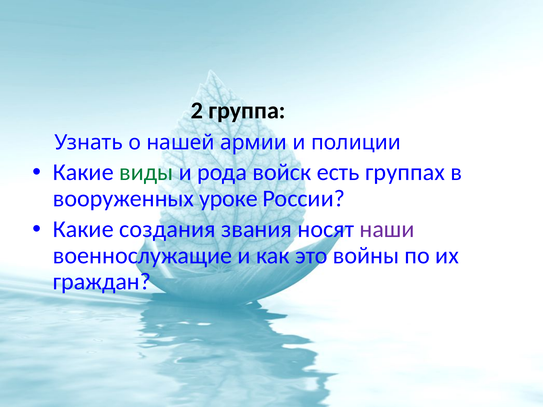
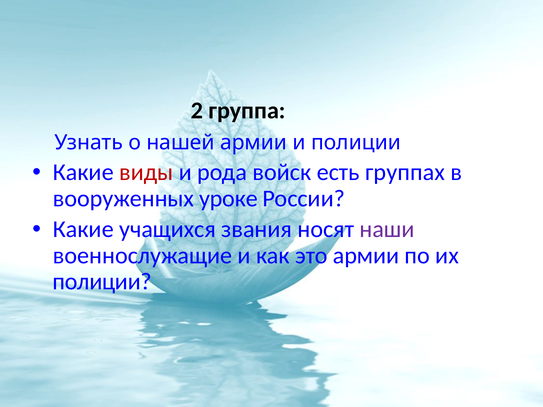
виды colour: green -> red
создания: создания -> учащихся
это войны: войны -> армии
граждан at (102, 282): граждан -> полиции
